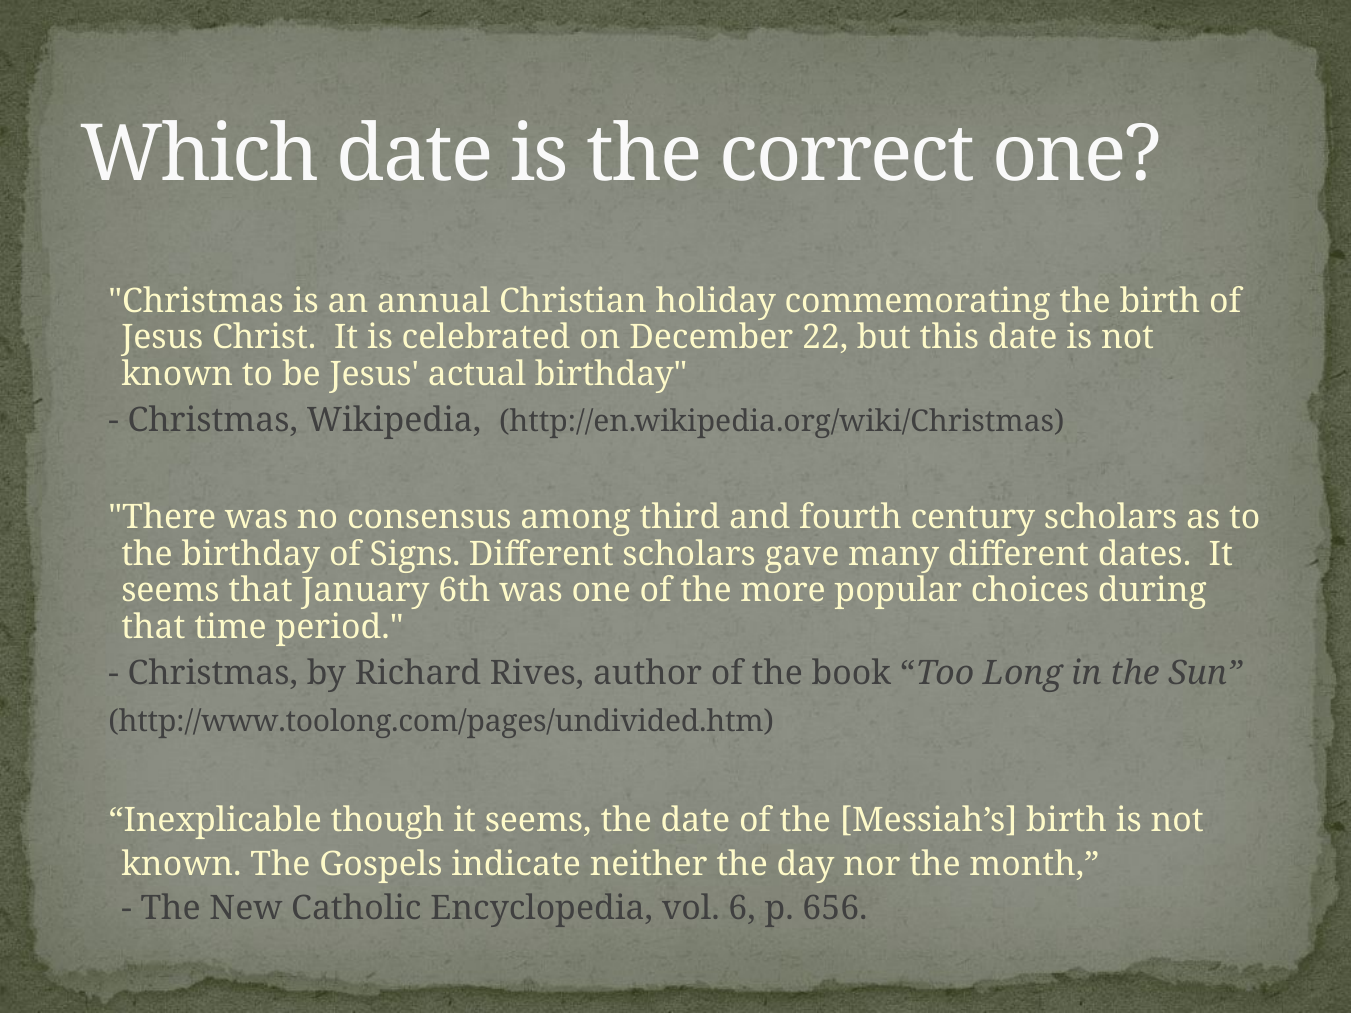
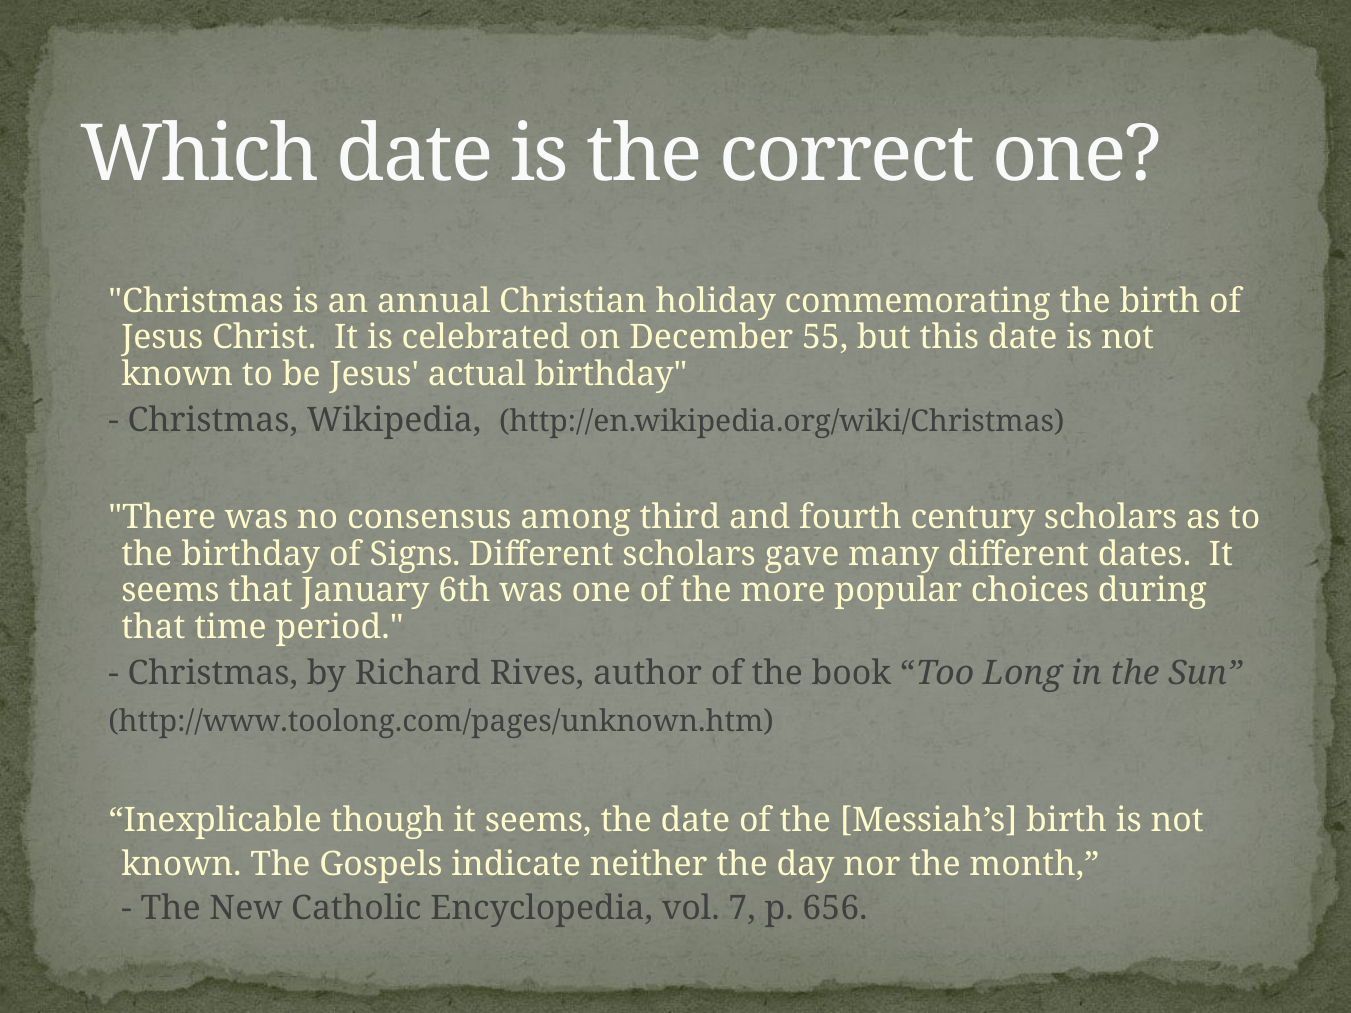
22: 22 -> 55
http://www.toolong.com/pages/undivided.htm: http://www.toolong.com/pages/undivided.htm -> http://www.toolong.com/pages/unknown.htm
6: 6 -> 7
